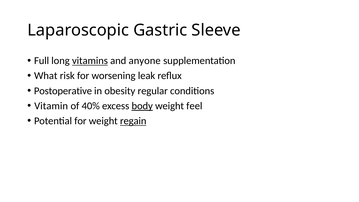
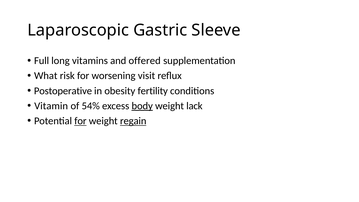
vitamins underline: present -> none
anyone: anyone -> offered
leak: leak -> visit
regular: regular -> fertility
40%: 40% -> 54%
feel: feel -> lack
for at (80, 121) underline: none -> present
